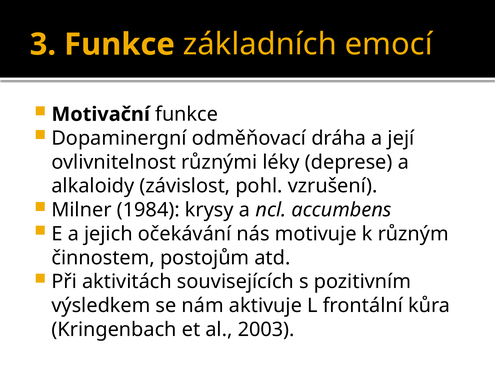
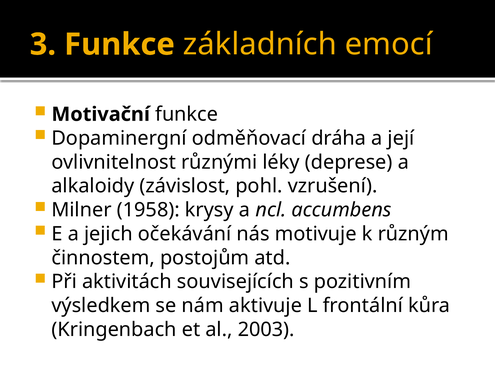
1984: 1984 -> 1958
